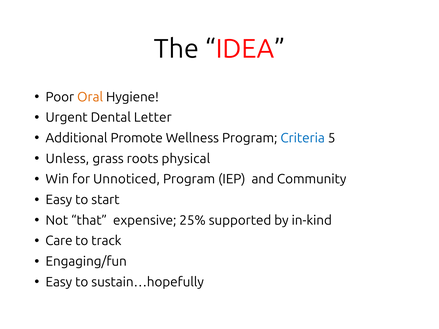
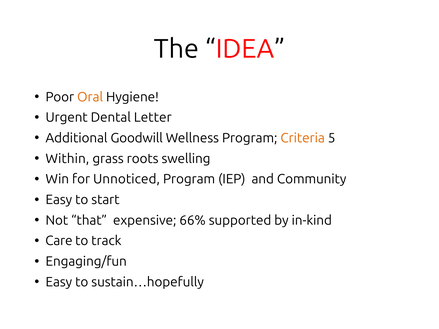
Promote: Promote -> Goodwill
Criteria colour: blue -> orange
Unless: Unless -> Within
physical: physical -> swelling
25%: 25% -> 66%
